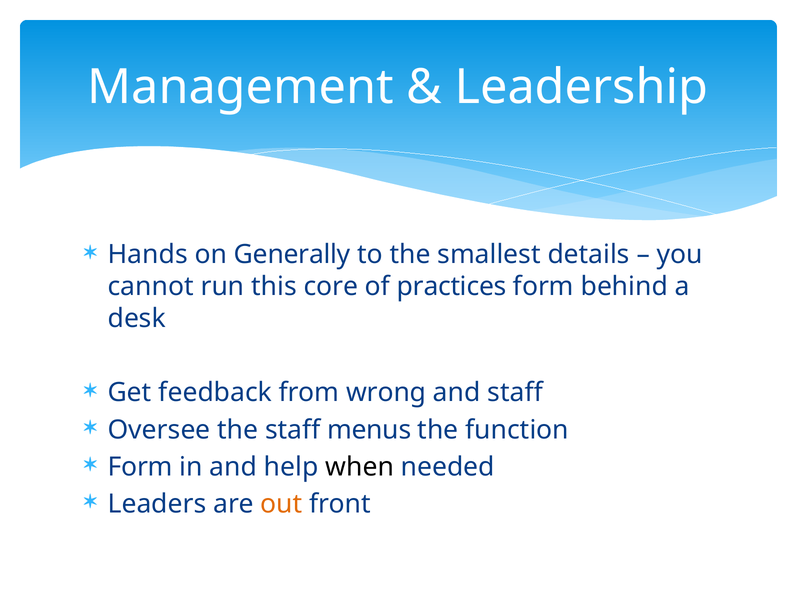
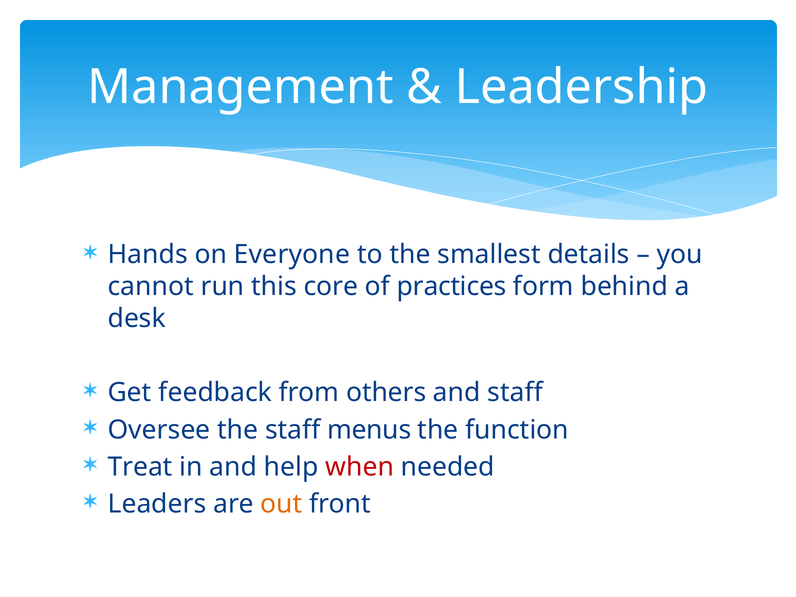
Generally: Generally -> Everyone
wrong: wrong -> others
Form at (140, 467): Form -> Treat
when colour: black -> red
